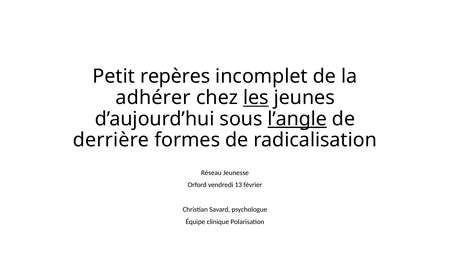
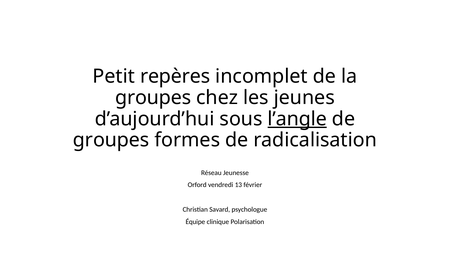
adhérer at (153, 98): adhérer -> groupes
les underline: present -> none
derrière at (111, 140): derrière -> groupes
